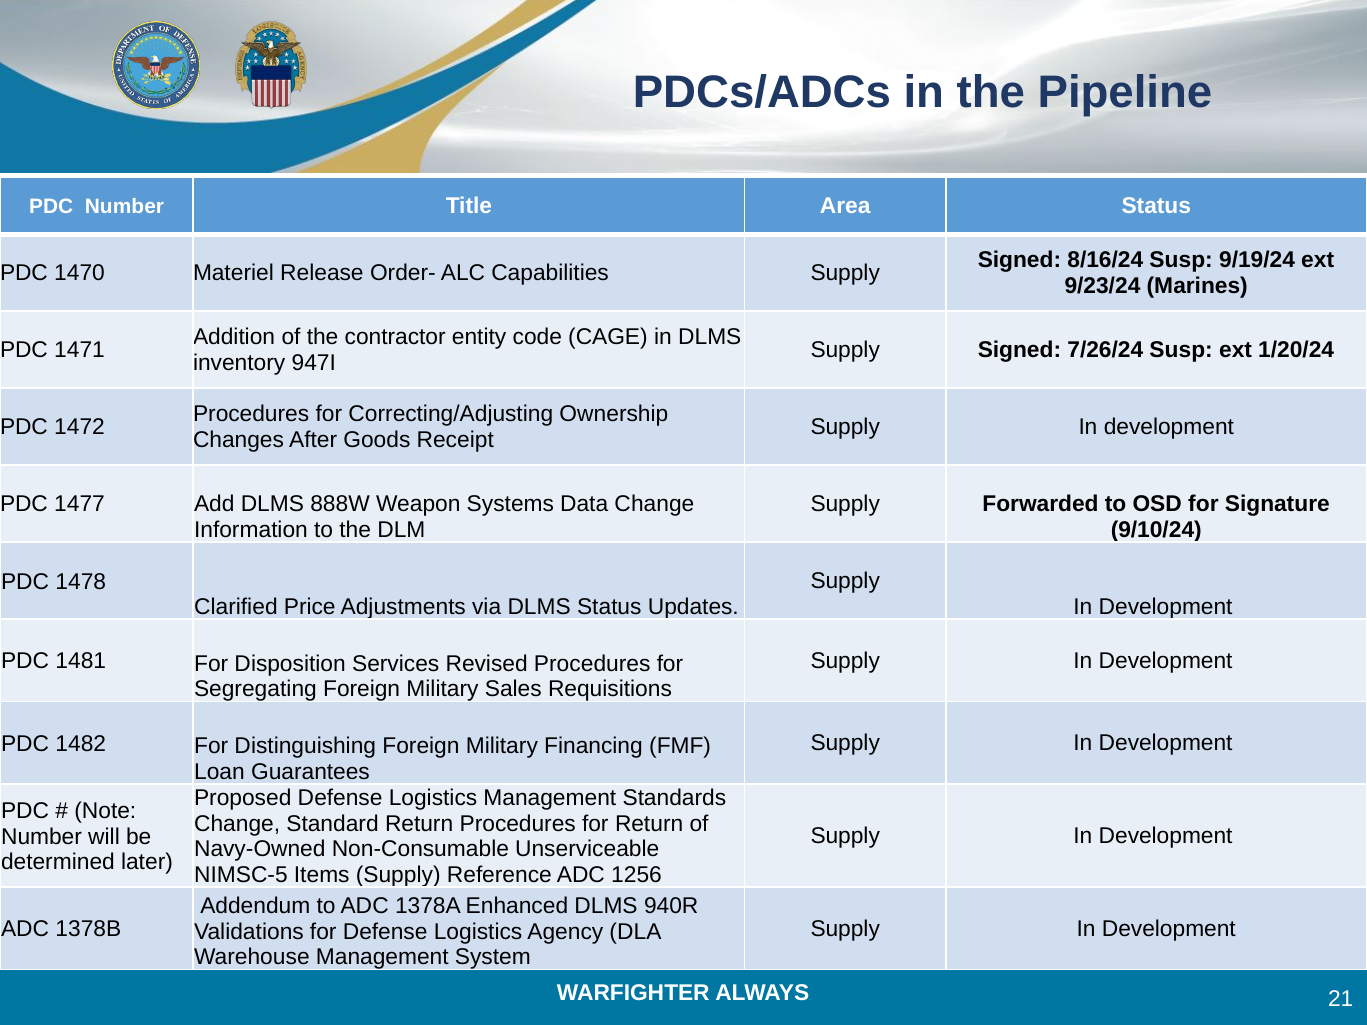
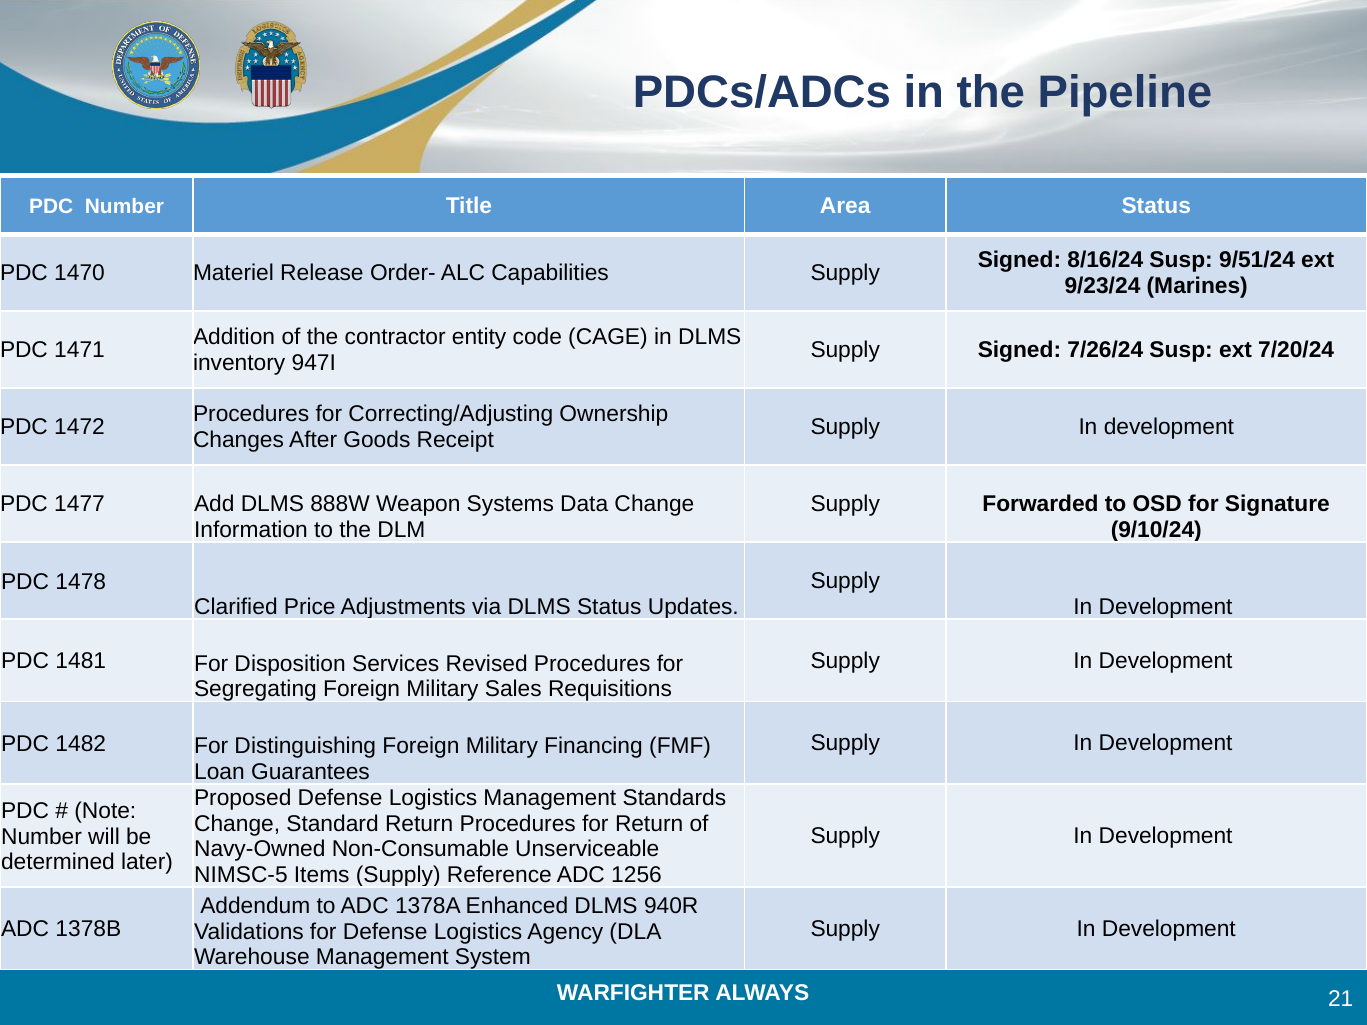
9/19/24: 9/19/24 -> 9/51/24
1/20/24: 1/20/24 -> 7/20/24
